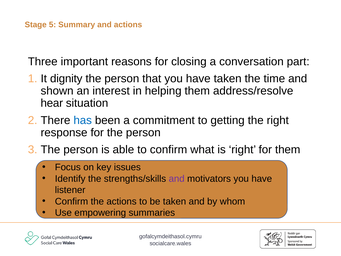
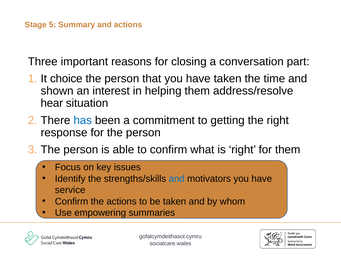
dignity: dignity -> choice
and at (177, 178) colour: purple -> blue
listener: listener -> service
